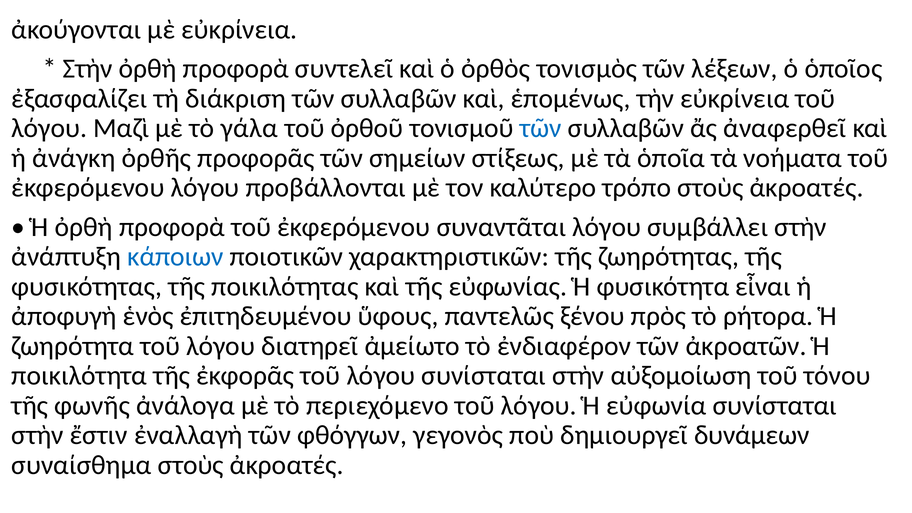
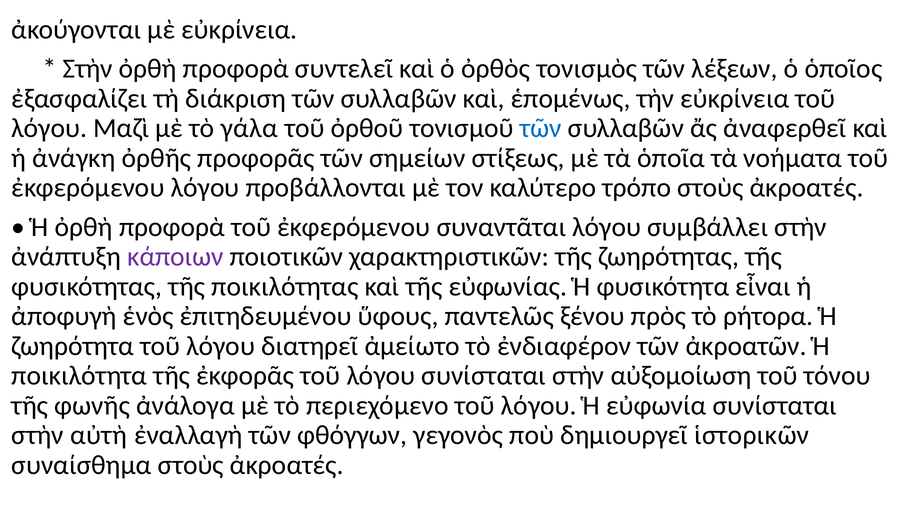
κάποιων colour: blue -> purple
ἔστιν: ἔστιν -> αὐτὴ
δυνάμεων: δυνάμεων -> ἱστορικῶν
